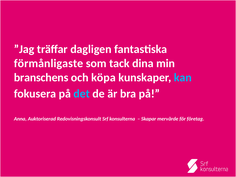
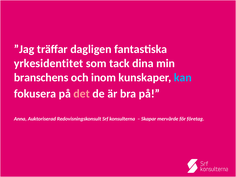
förmånligaste: förmånligaste -> yrkesidentitet
köpa: köpa -> inom
det colour: light blue -> pink
